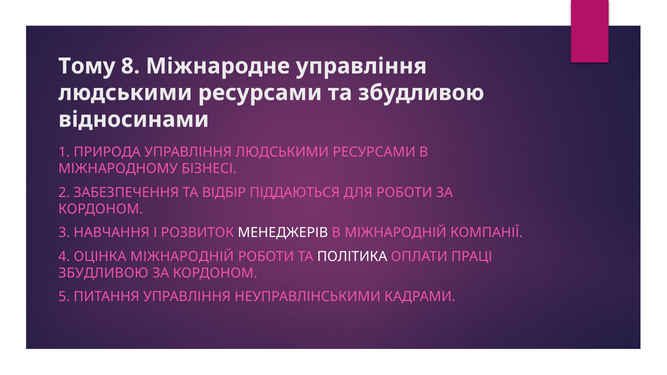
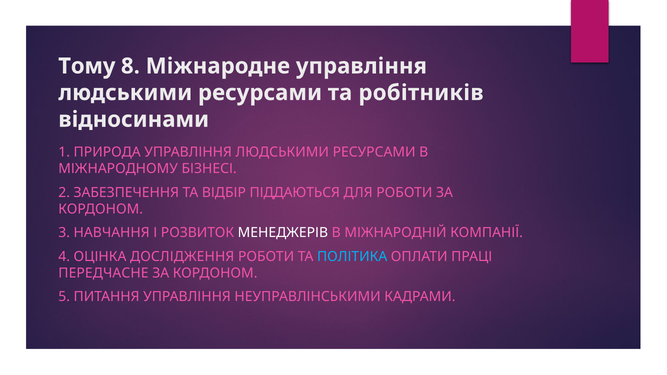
та збудливою: збудливою -> робітників
ОЦІНКА МІЖНАРОДНІЙ: МІЖНАРОДНІЙ -> ДОСЛІДЖЕННЯ
ПОЛІТИКА colour: white -> light blue
ЗБУДЛИВОЮ at (103, 273): ЗБУДЛИВОЮ -> ПЕРЕДЧАСНЕ
